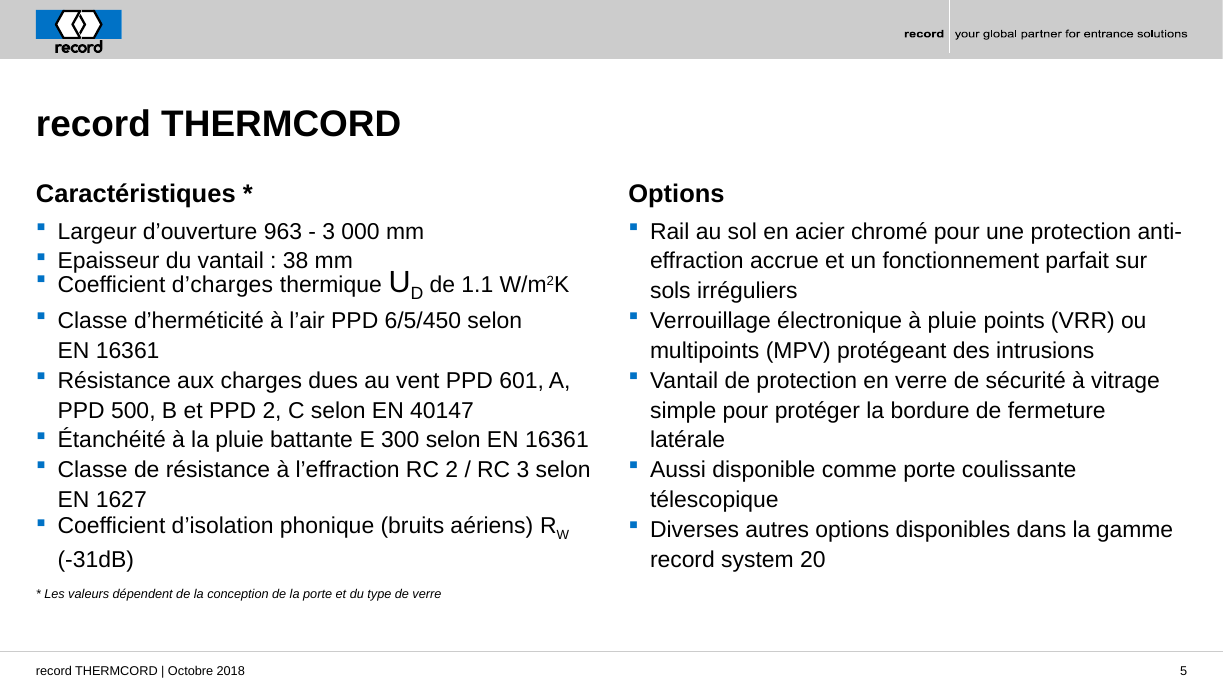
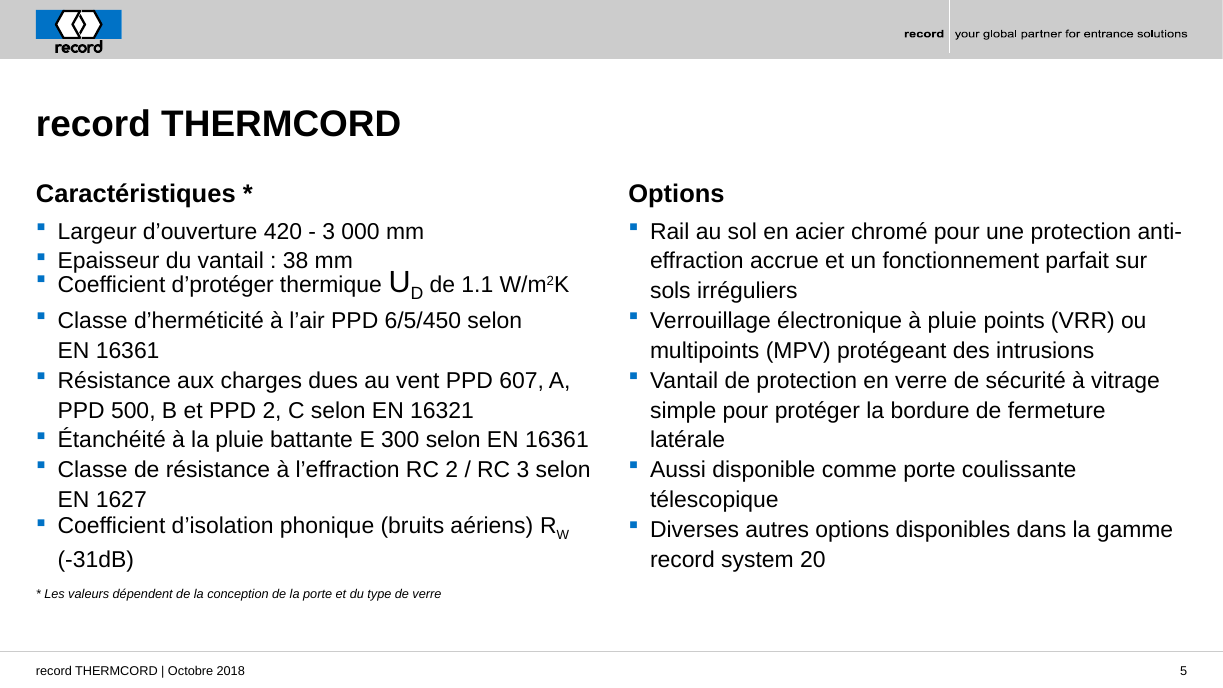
963: 963 -> 420
d’charges: d’charges -> d’protéger
601: 601 -> 607
40147: 40147 -> 16321
